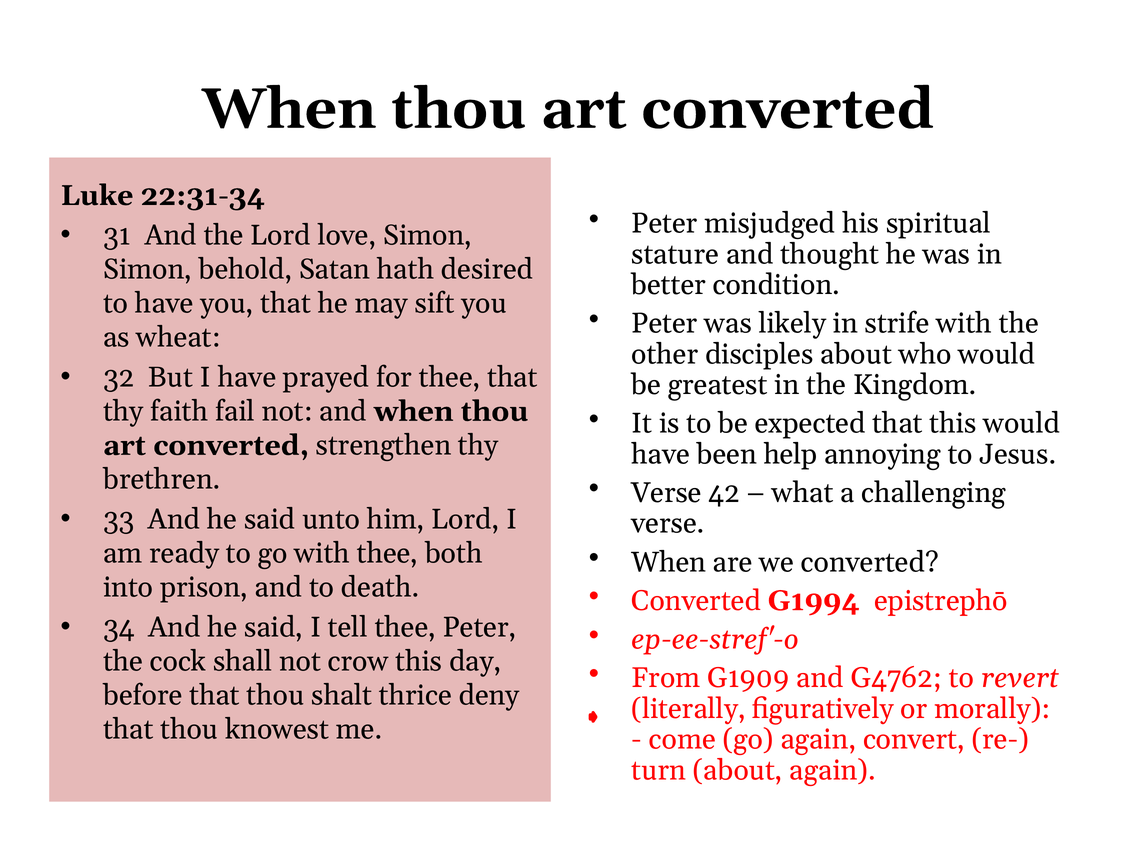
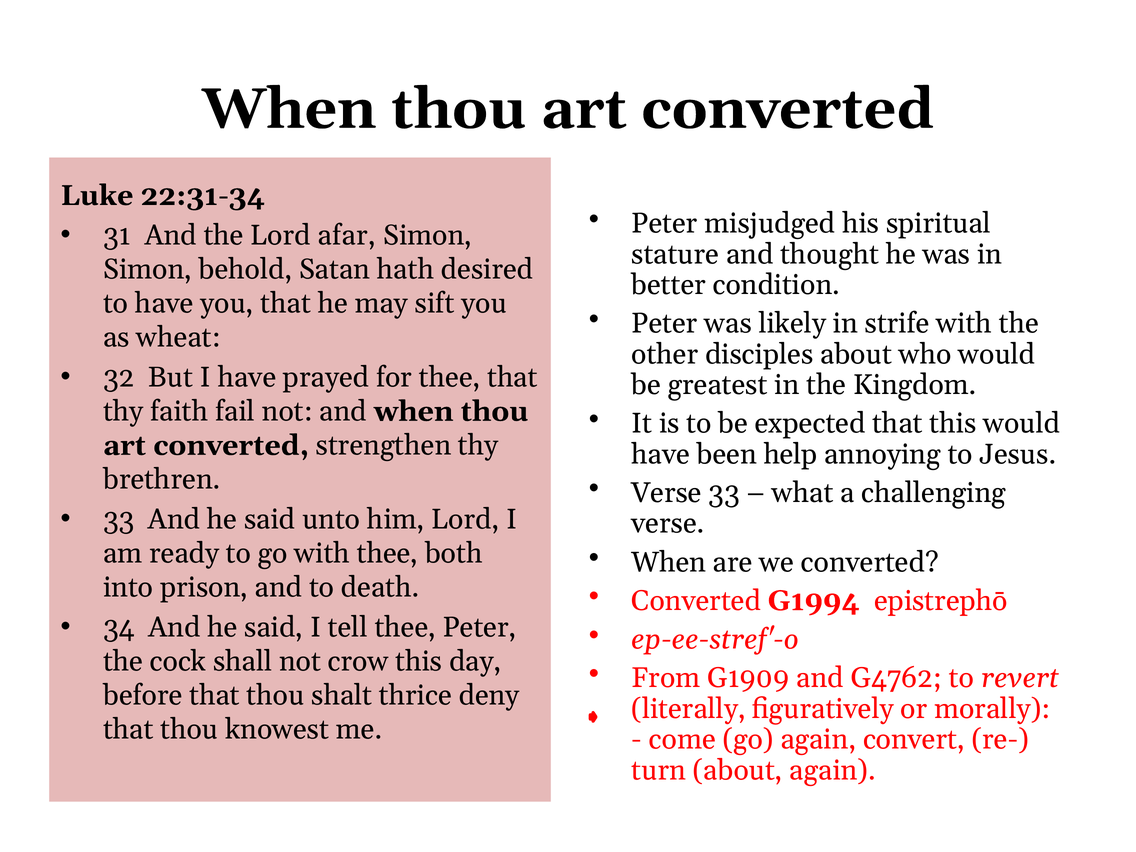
love: love -> afar
Verse 42: 42 -> 33
